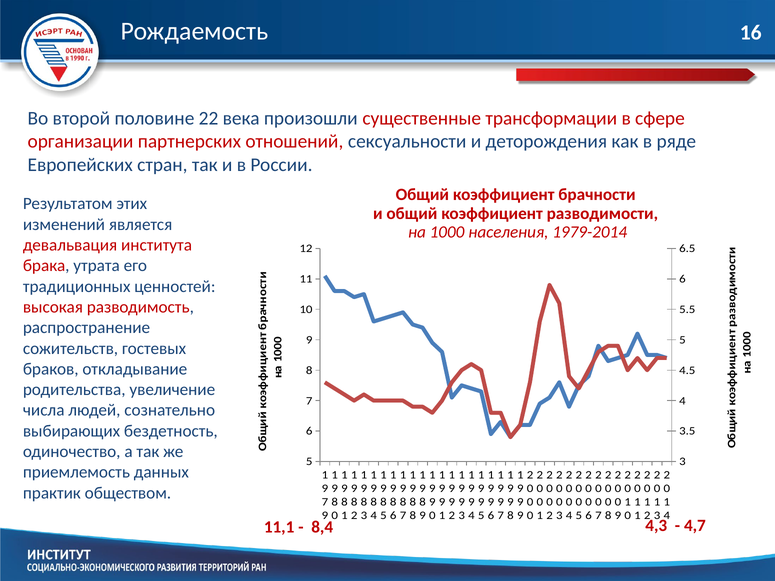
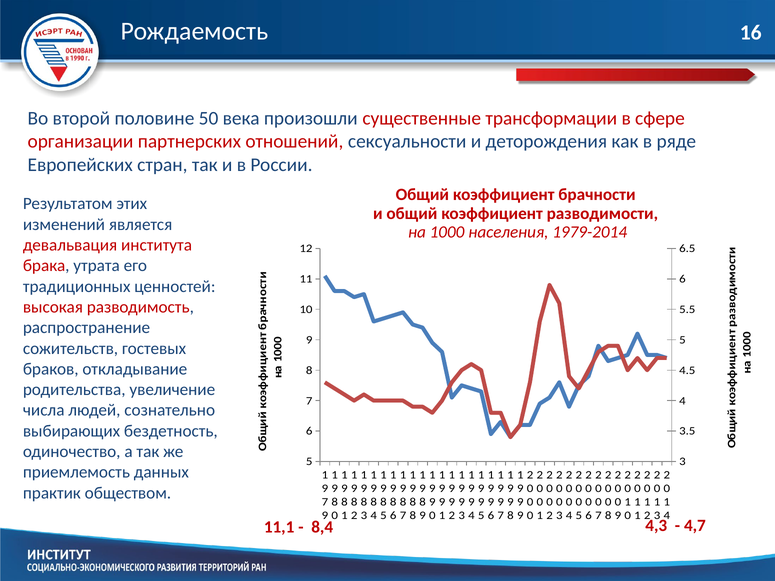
22: 22 -> 50
